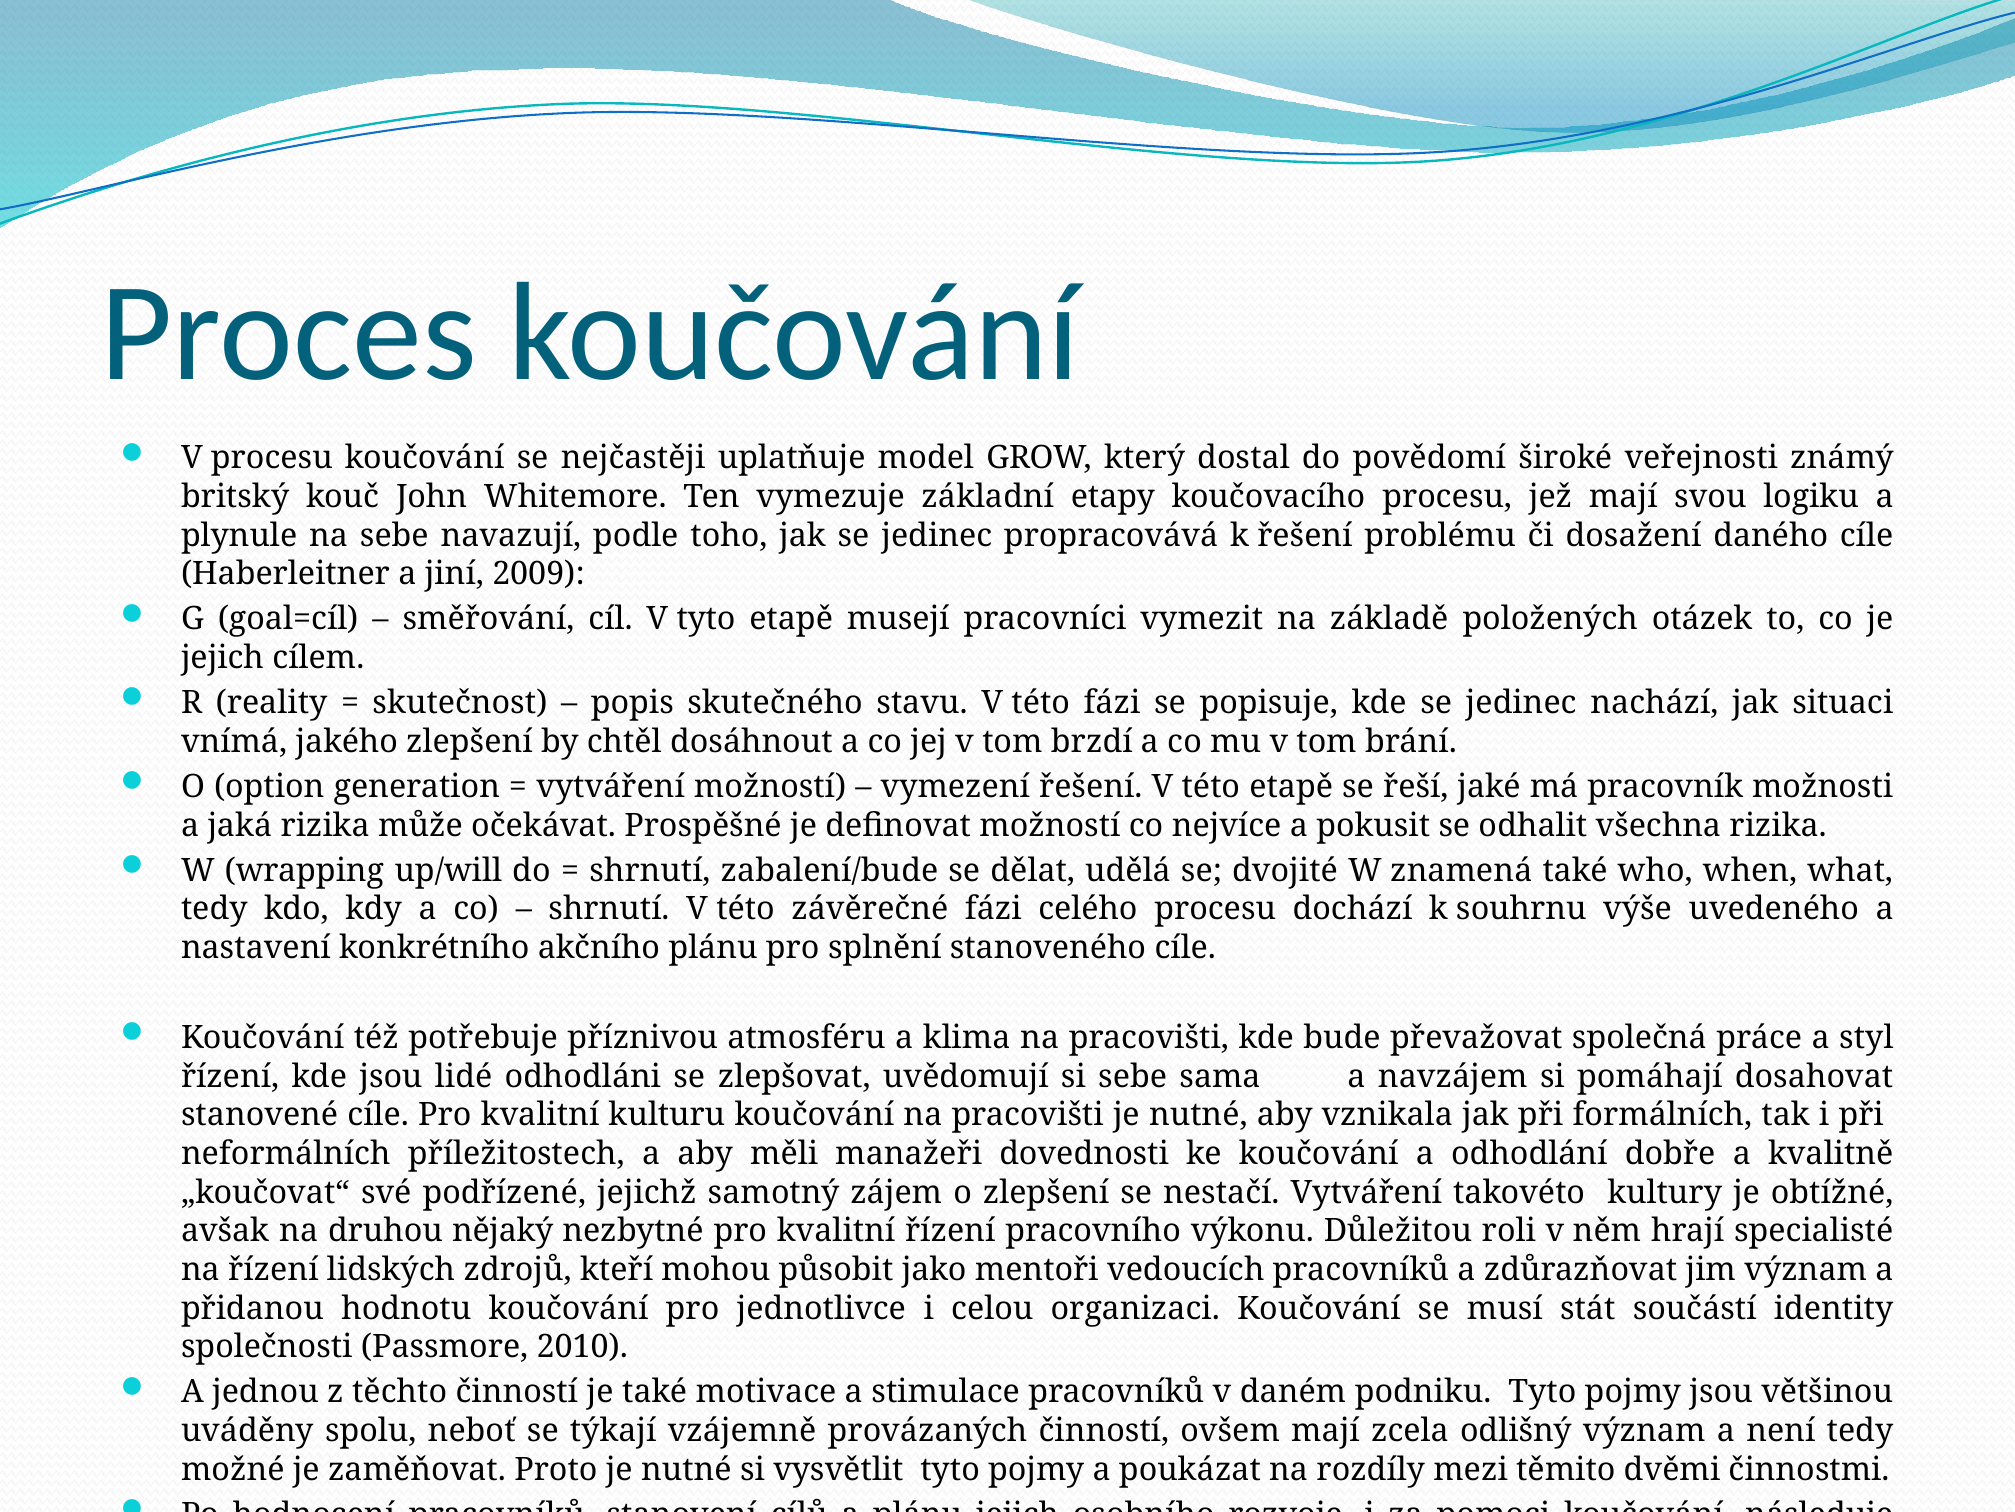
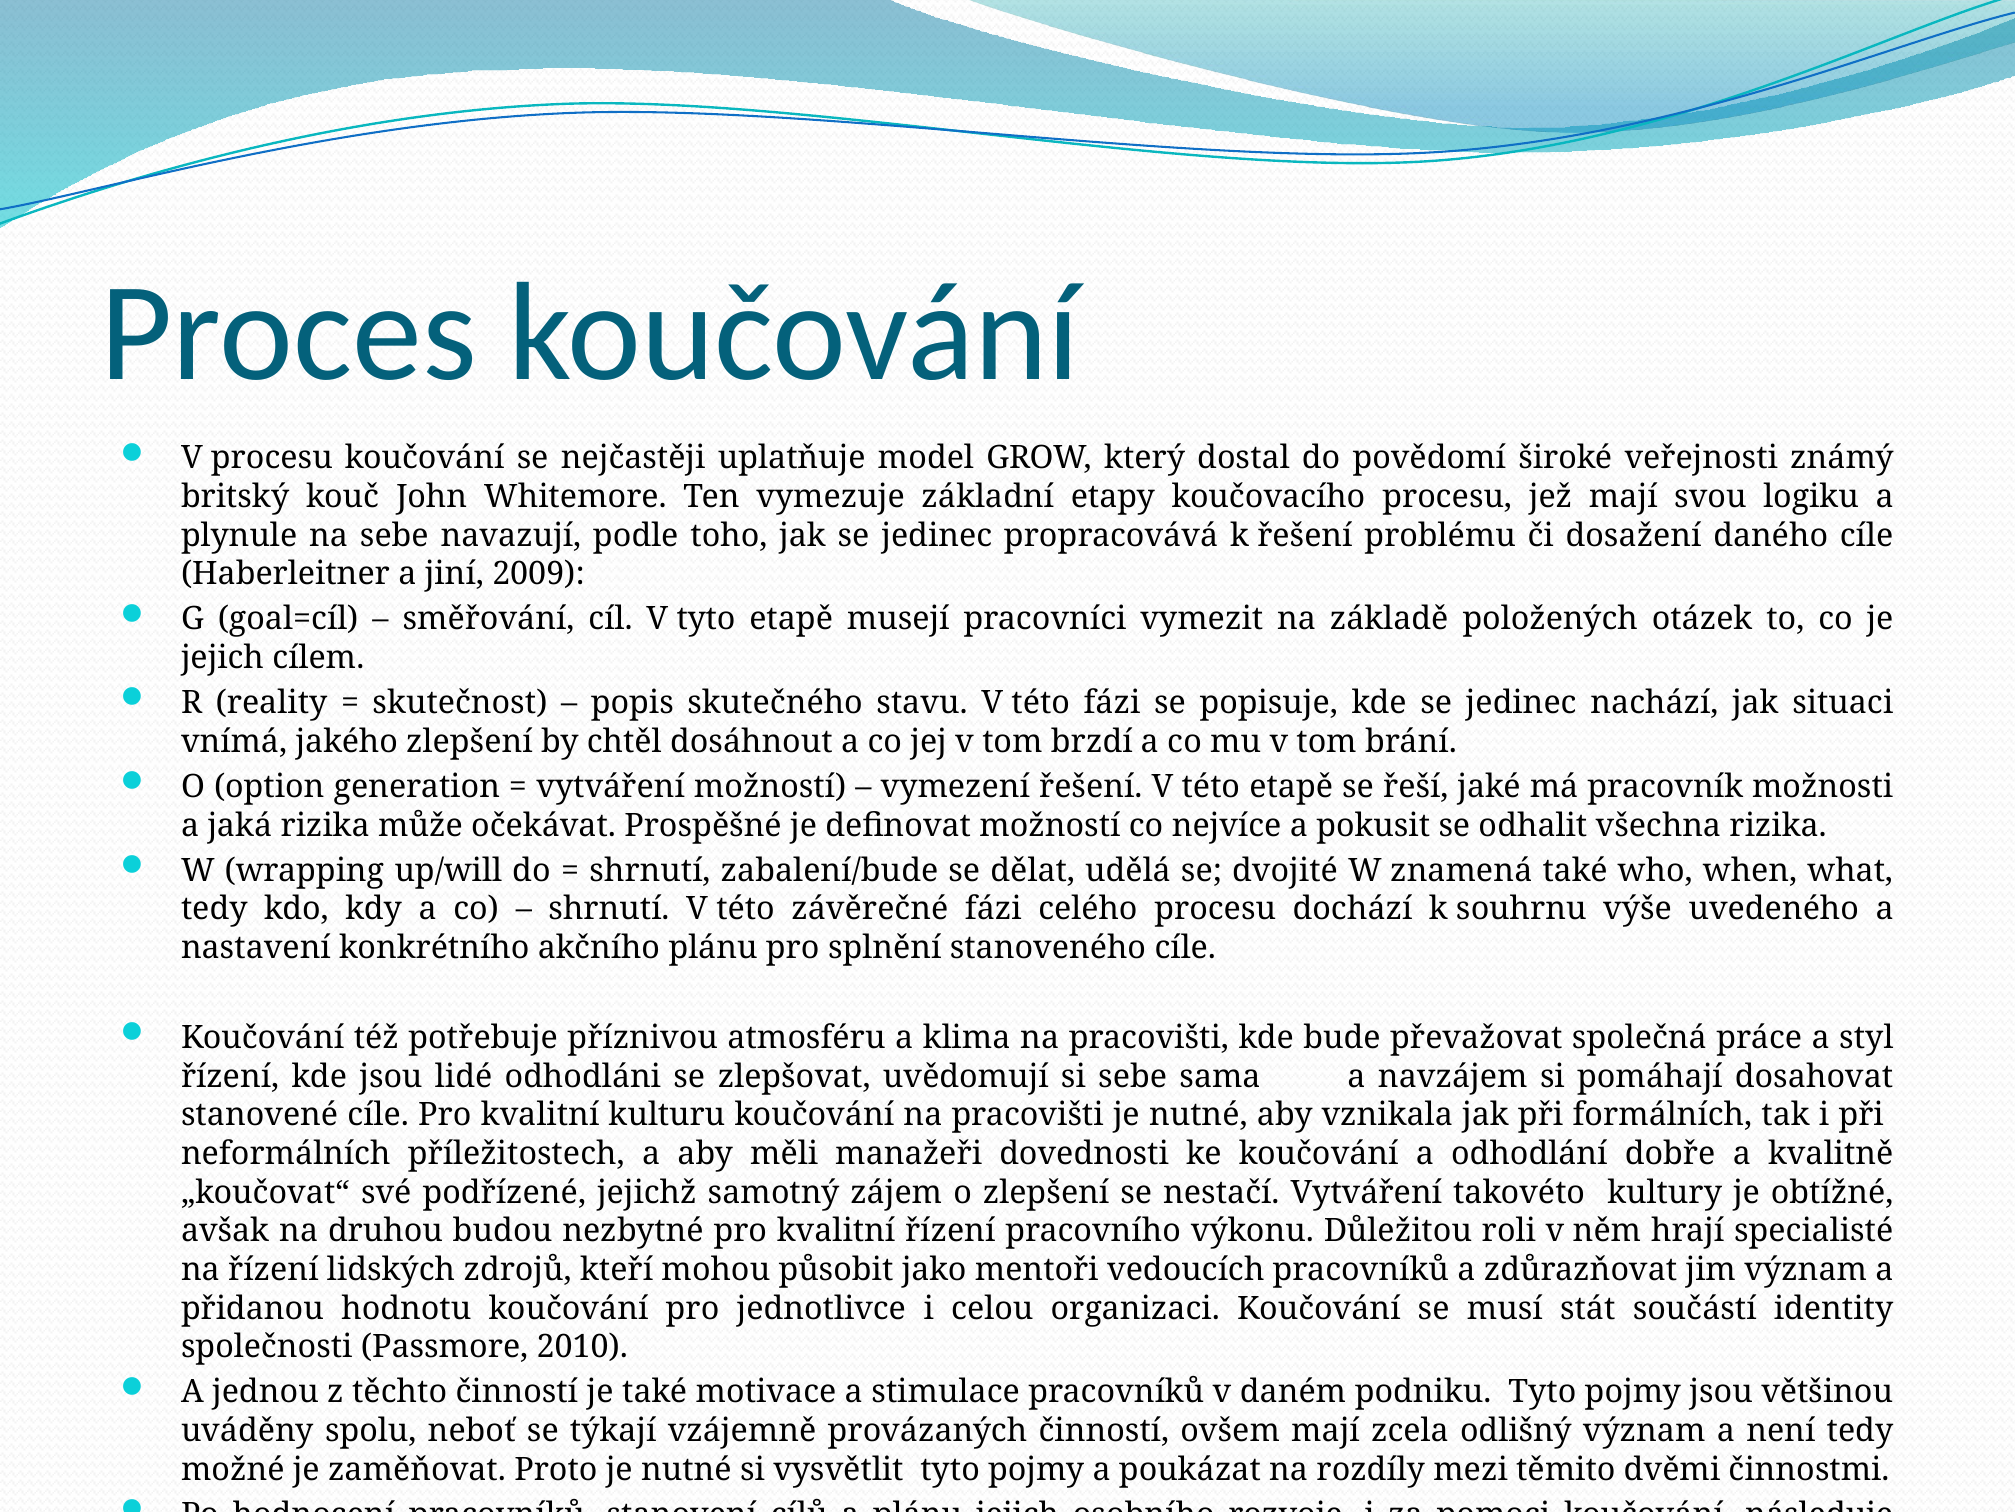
nějaký: nějaký -> budou
